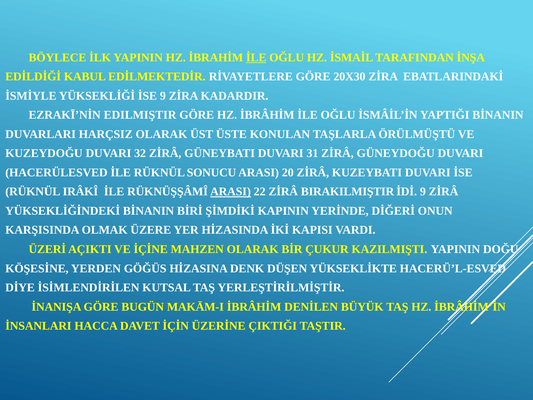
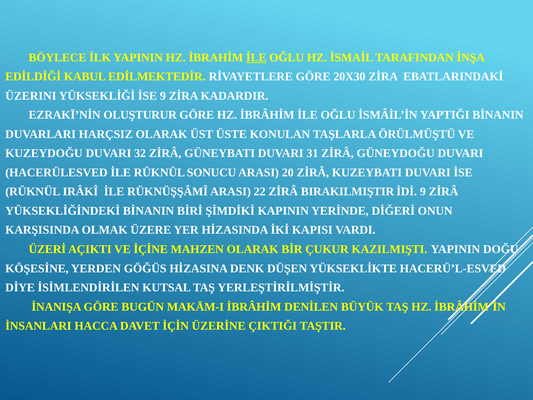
İSMİYLE: İSMİYLE -> ÜZERINI
EDILMIŞTIR: EDILMIŞTIR -> OLUŞTURUR
ARASI at (231, 192) underline: present -> none
